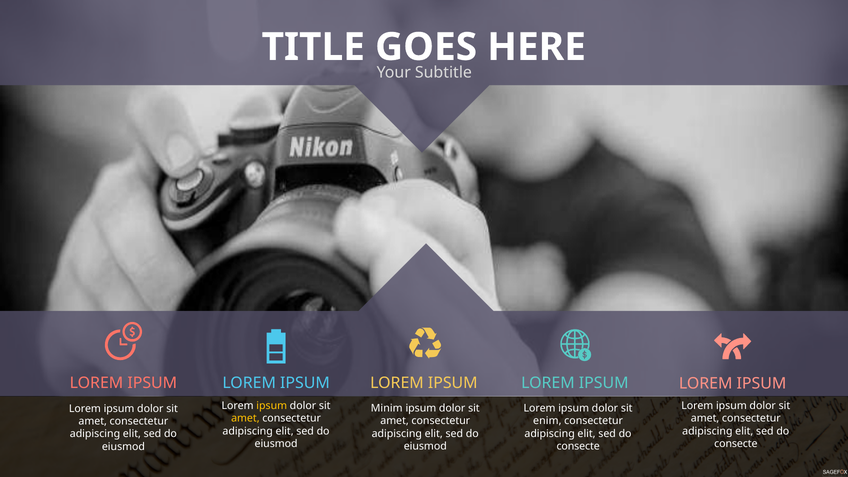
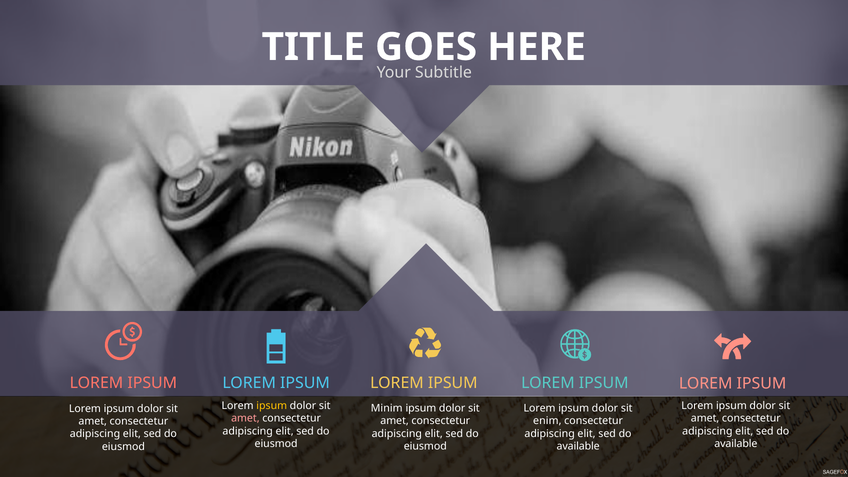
amet at (245, 418) colour: yellow -> pink
consecte at (736, 444): consecte -> available
consecte at (578, 446): consecte -> available
